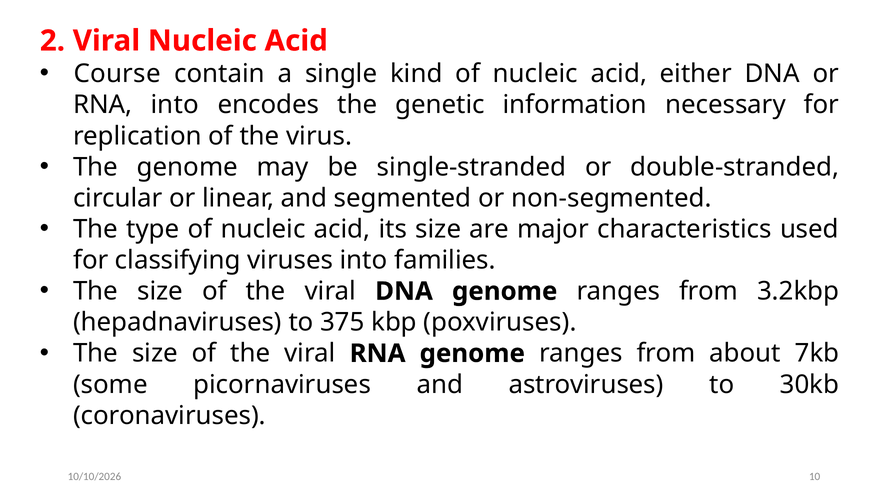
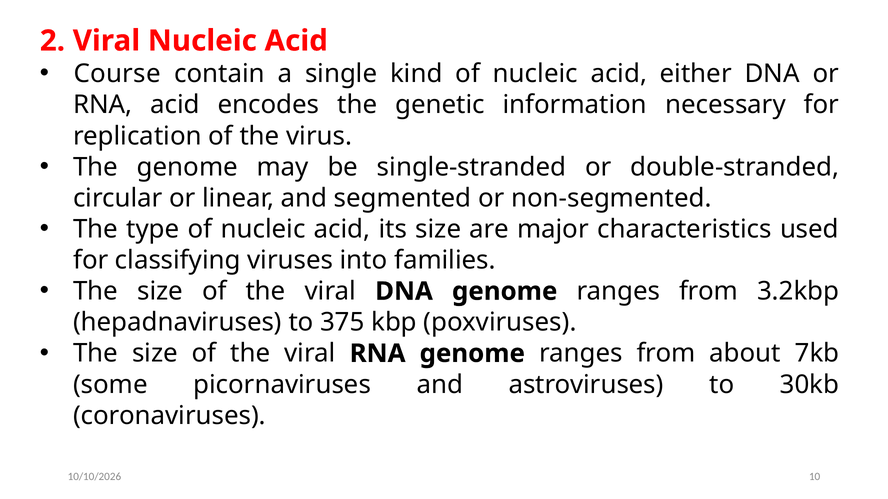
RNA into: into -> acid
